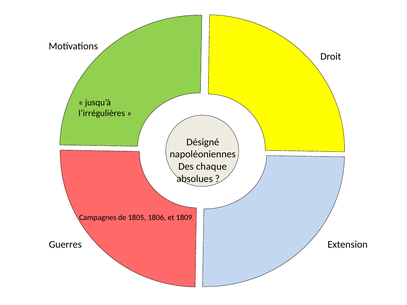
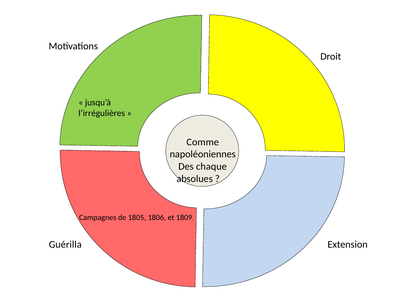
Désigné: Désigné -> Comme
Guerres: Guerres -> Guérilla
